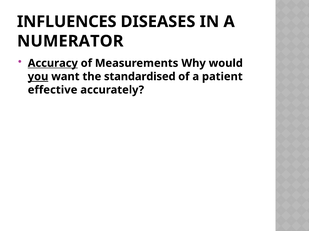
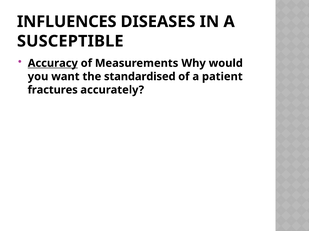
NUMERATOR: NUMERATOR -> SUSCEPTIBLE
you underline: present -> none
effective: effective -> fractures
